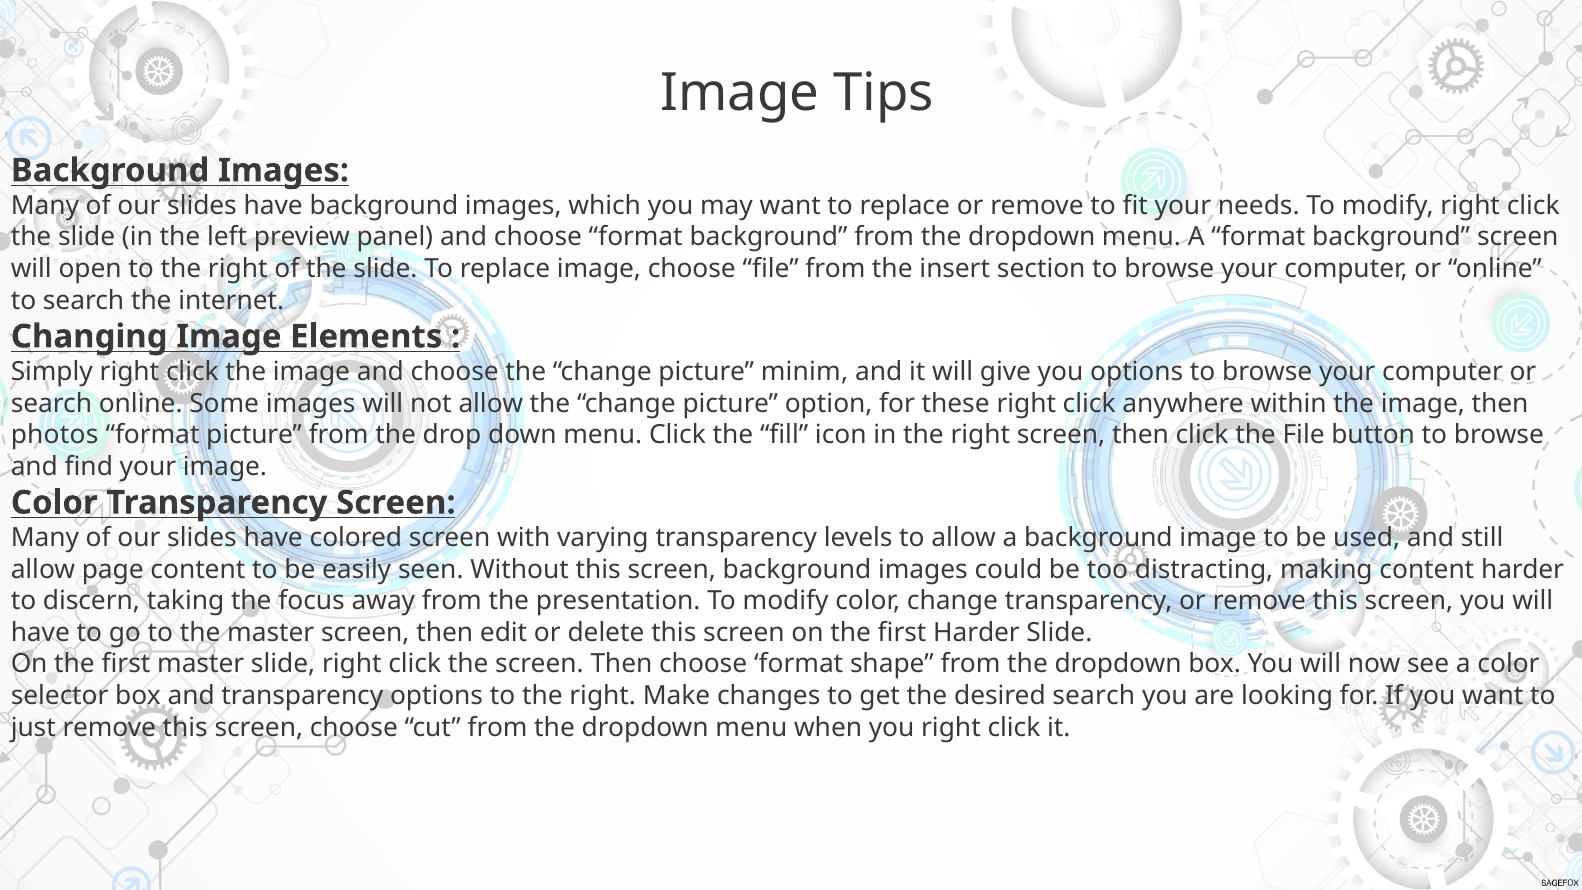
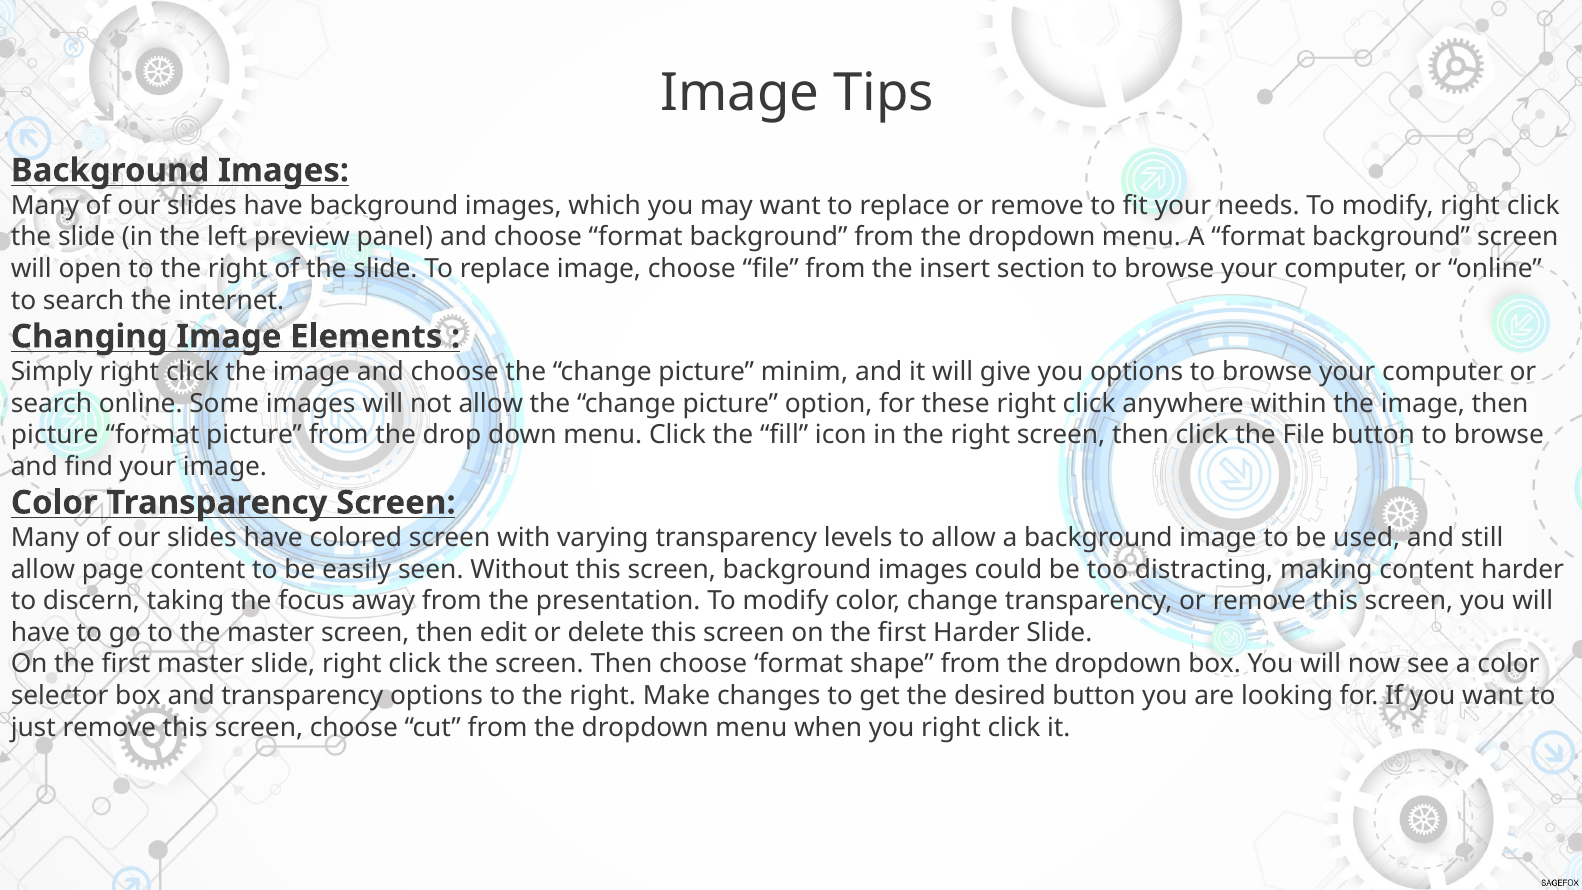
photos at (55, 435): photos -> picture
desired search: search -> button
